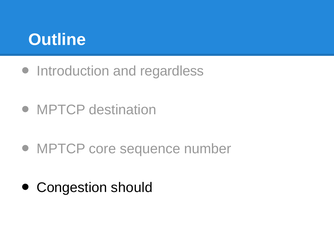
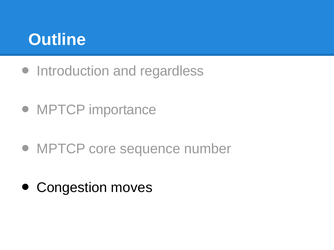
destination: destination -> importance
should: should -> moves
